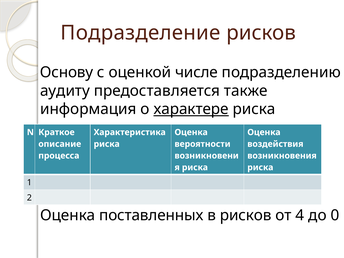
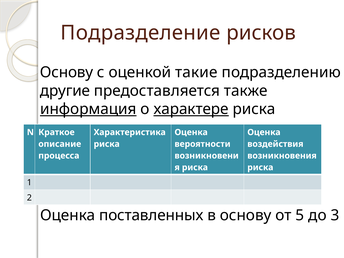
числе: числе -> такие
аудиту: аудиту -> другие
информация underline: none -> present
в рисков: рисков -> основу
4: 4 -> 5
0: 0 -> 3
